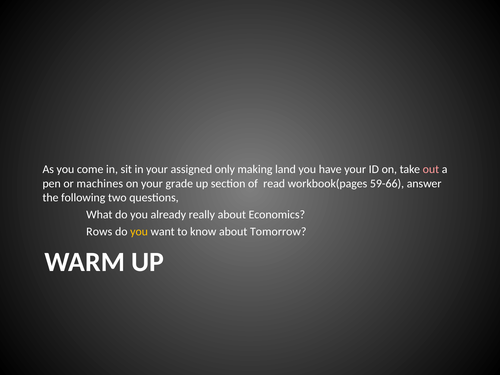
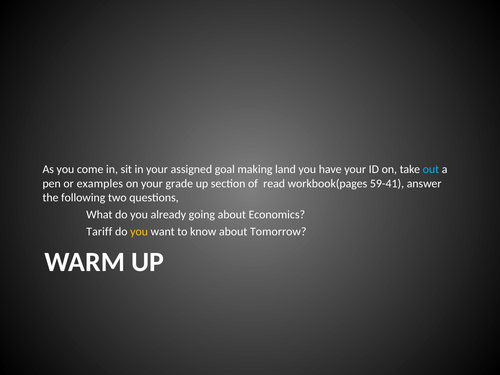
only: only -> goal
out colour: pink -> light blue
machines: machines -> examples
59-66: 59-66 -> 59-41
really: really -> going
Rows: Rows -> Tariff
